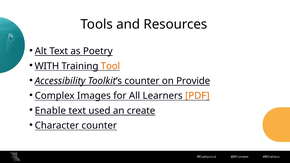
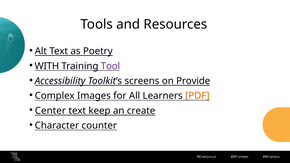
Tool colour: orange -> purple
Toolkit’s counter: counter -> screens
Enable: Enable -> Center
used: used -> keep
